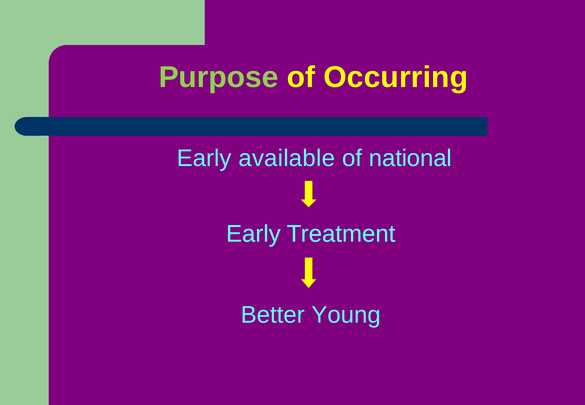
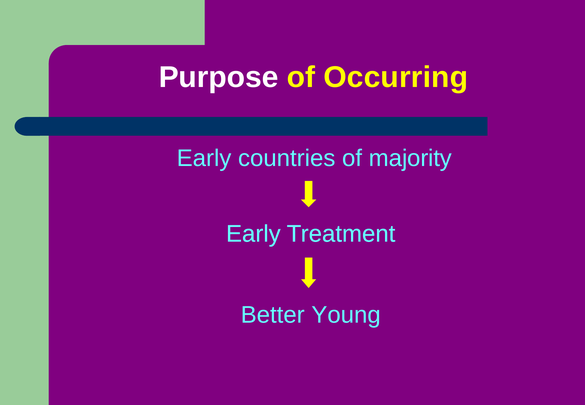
Purpose colour: light green -> white
available: available -> countries
national: national -> majority
